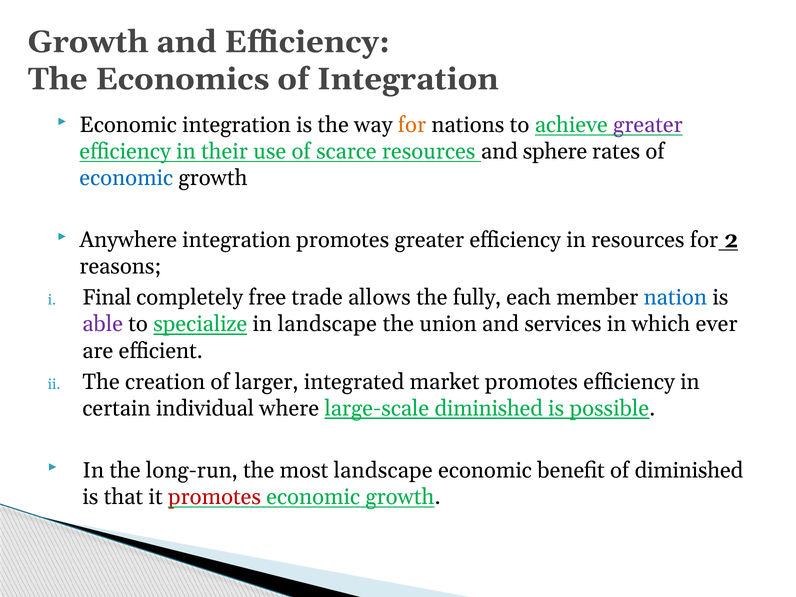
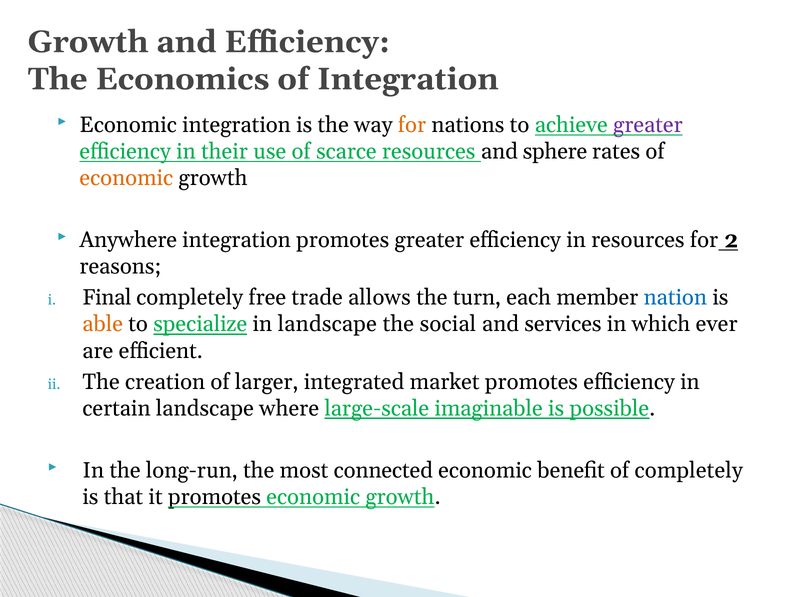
economic at (126, 178) colour: blue -> orange
fully: fully -> turn
able colour: purple -> orange
union: union -> social
certain individual: individual -> landscape
large-scale diminished: diminished -> imaginable
most landscape: landscape -> connected
of diminished: diminished -> completely
promotes at (215, 497) colour: red -> black
